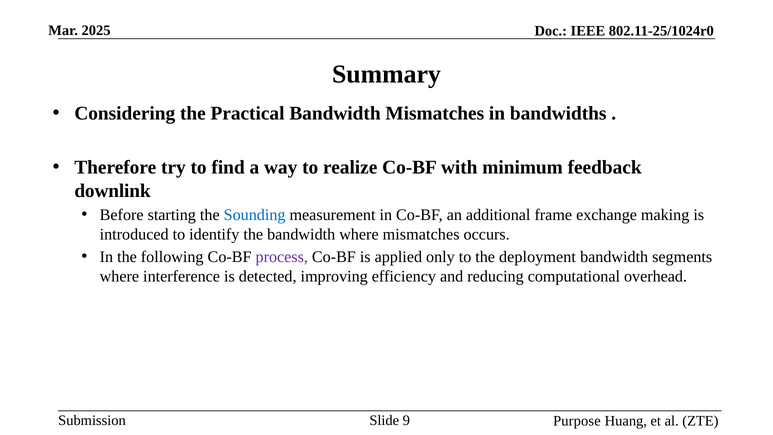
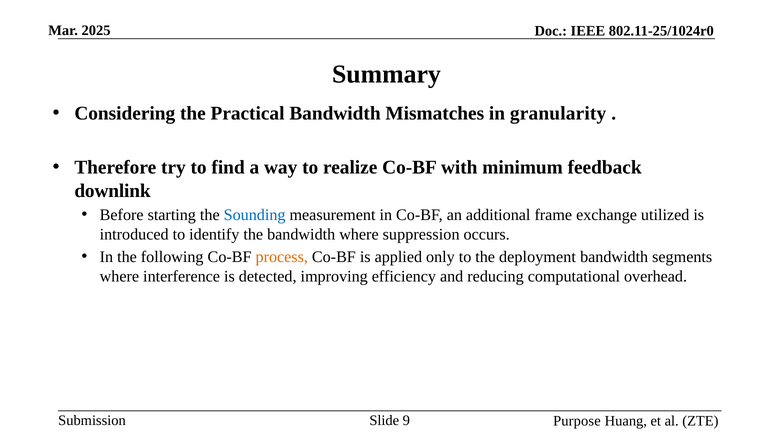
bandwidths: bandwidths -> granularity
making: making -> utilized
where mismatches: mismatches -> suppression
process colour: purple -> orange
